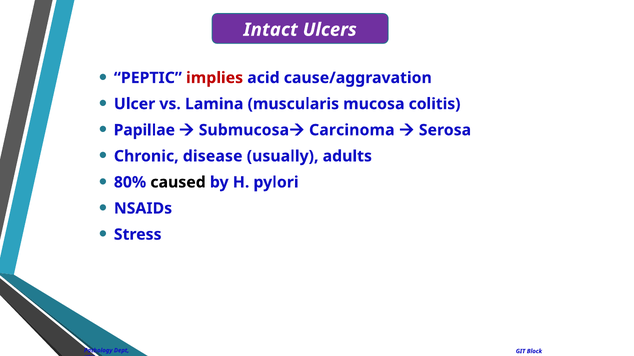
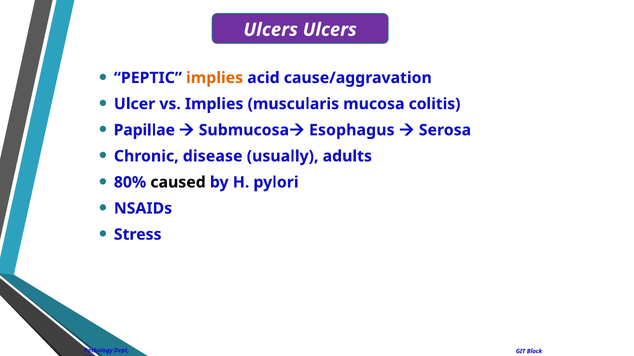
Intact at (271, 30): Intact -> Ulcers
implies at (215, 78) colour: red -> orange
vs Lamina: Lamina -> Implies
Carcinoma: Carcinoma -> Esophagus
